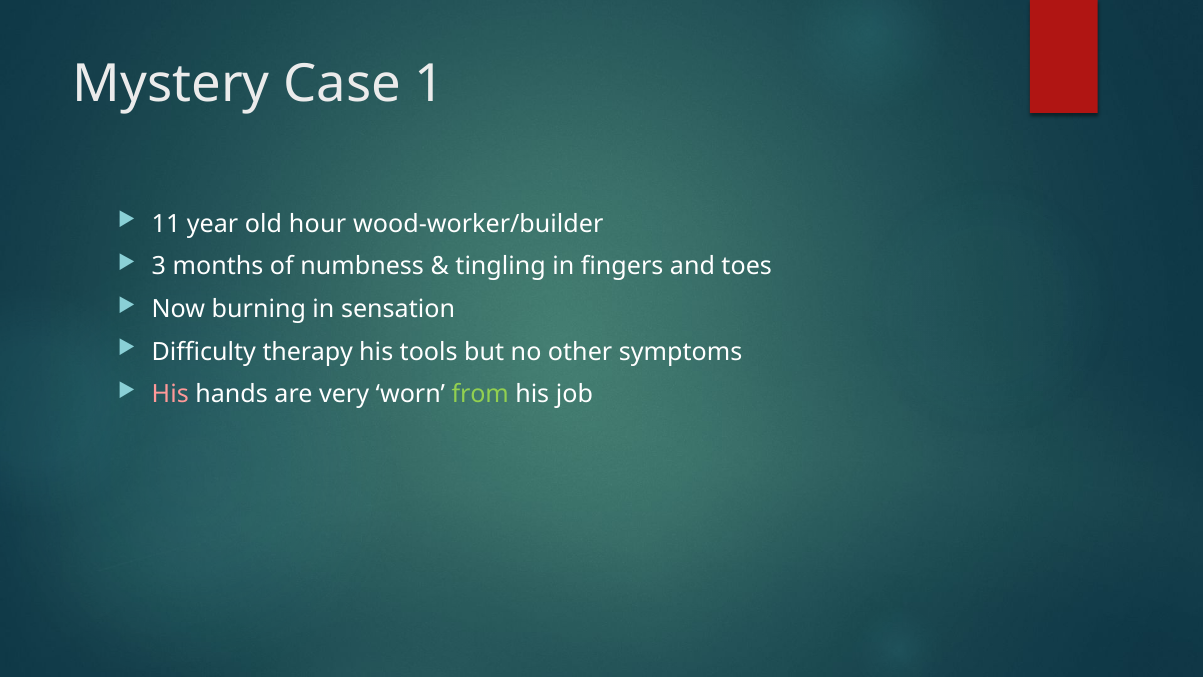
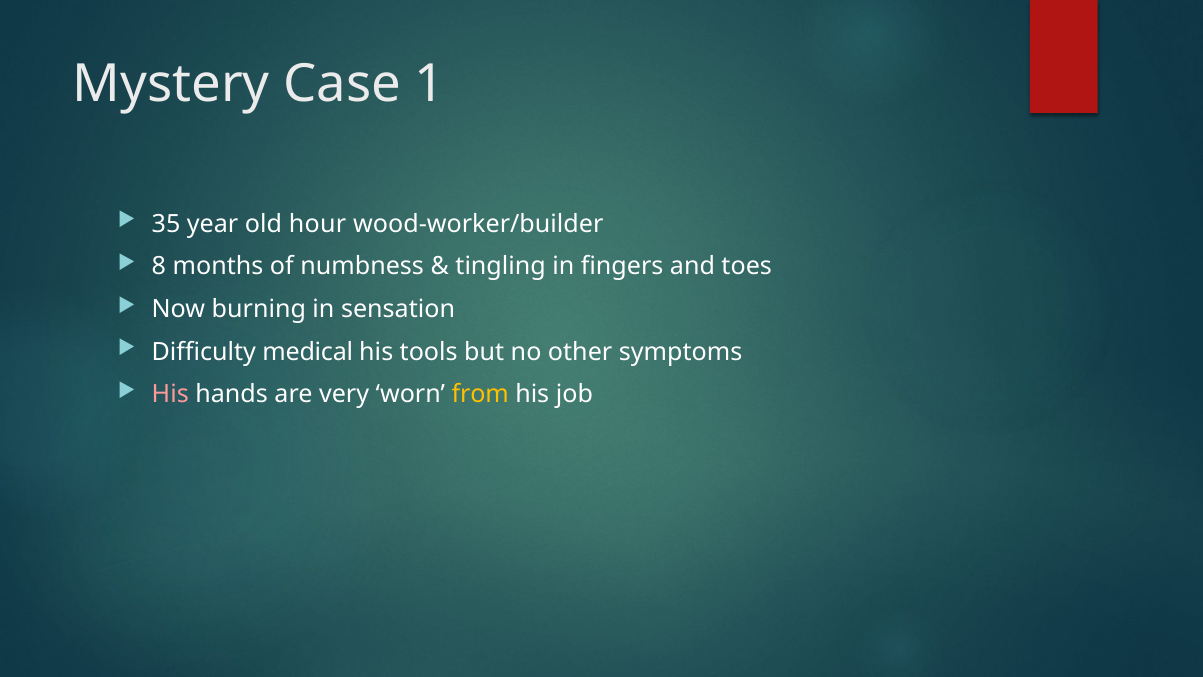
11: 11 -> 35
3: 3 -> 8
therapy: therapy -> medical
from colour: light green -> yellow
